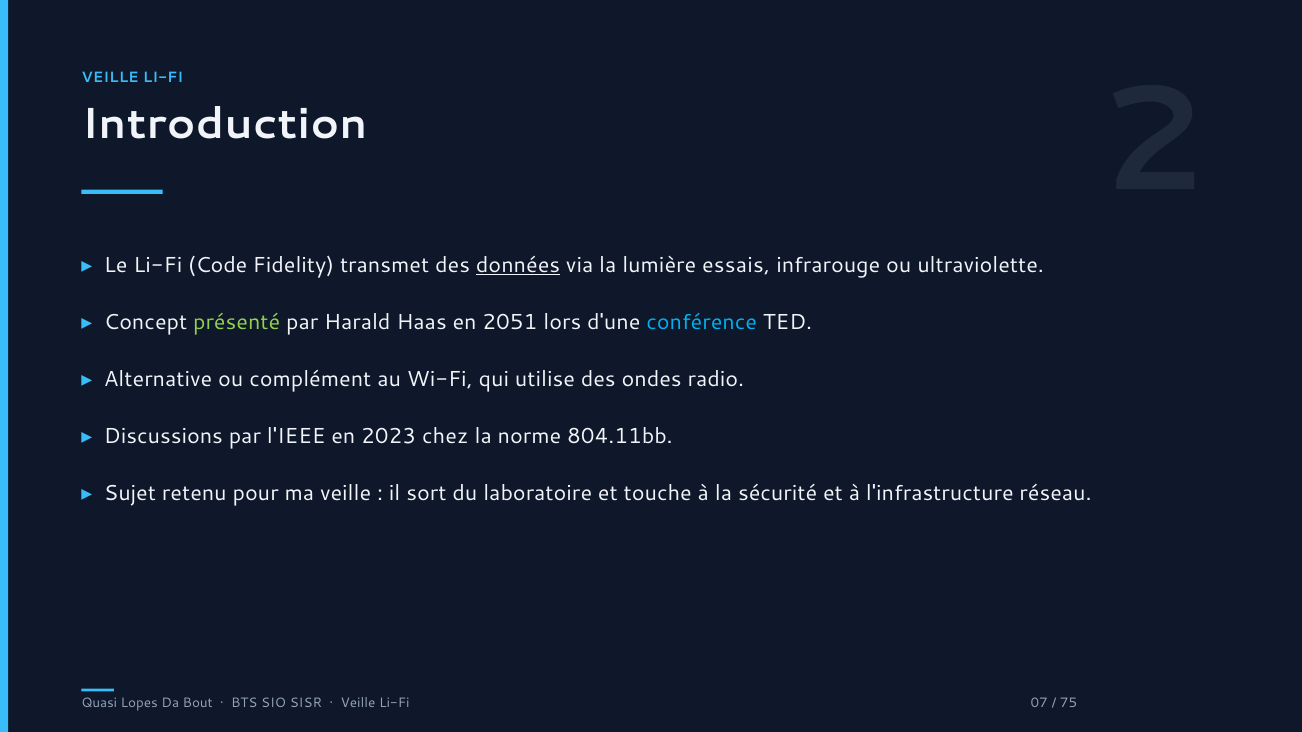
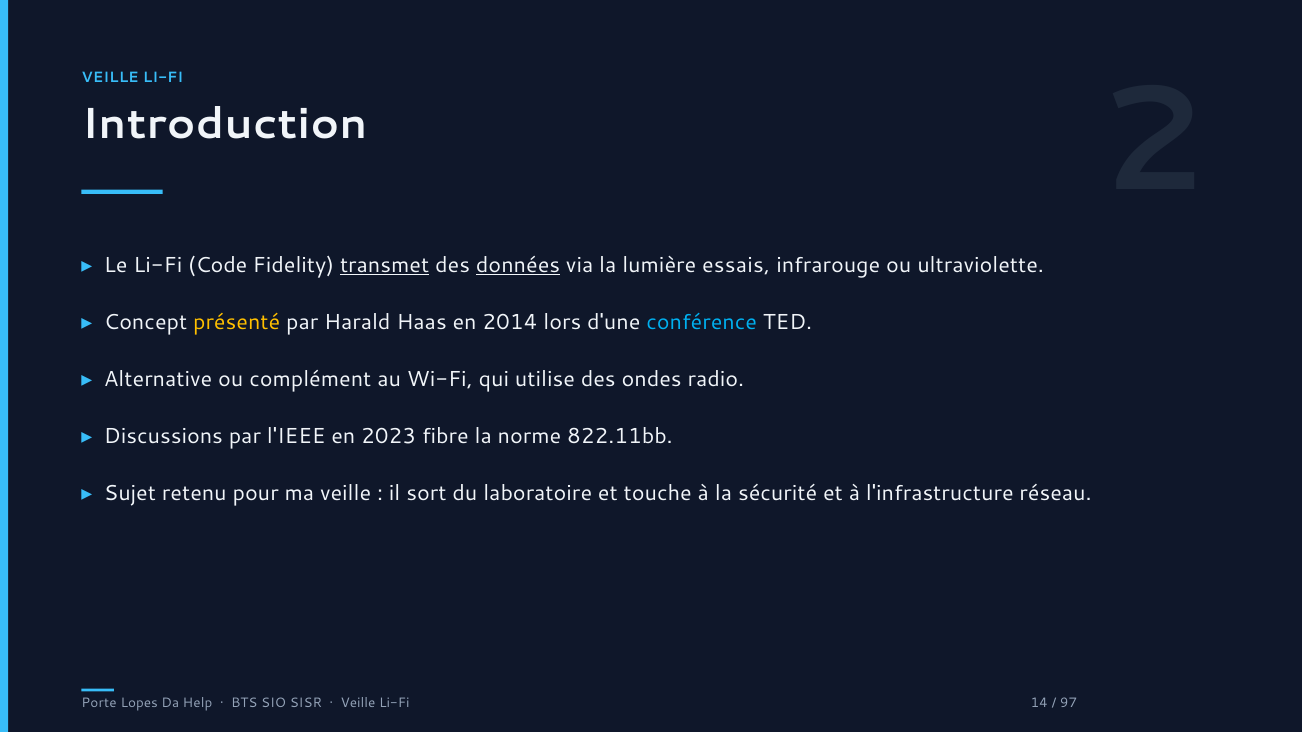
transmet underline: none -> present
présenté colour: light green -> yellow
2051: 2051 -> 2014
chez: chez -> fibre
804.11bb: 804.11bb -> 822.11bb
Quasi: Quasi -> Porte
Bout: Bout -> Help
07: 07 -> 14
75: 75 -> 97
